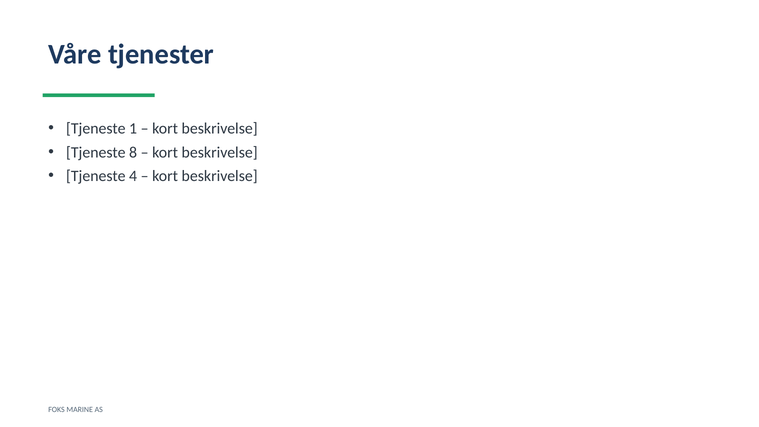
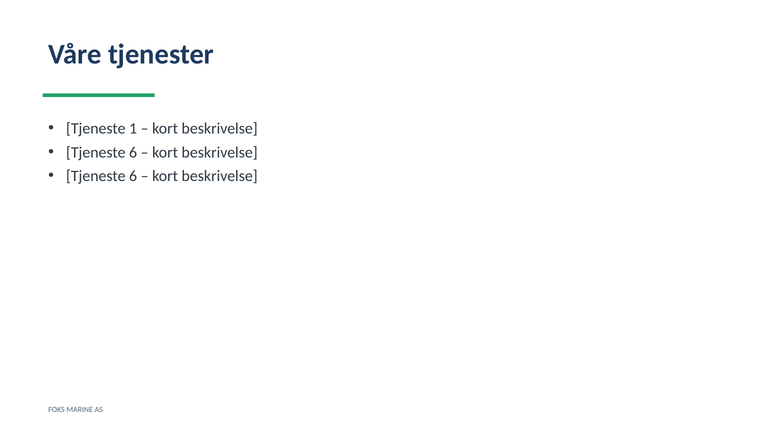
8 at (133, 152): 8 -> 6
4 at (133, 176): 4 -> 6
